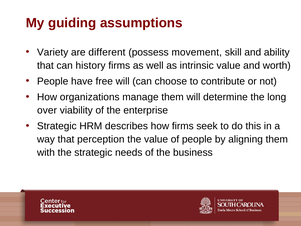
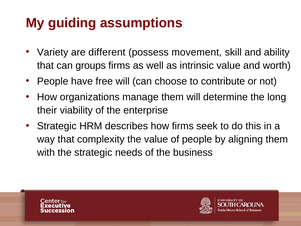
history: history -> groups
over: over -> their
perception: perception -> complexity
